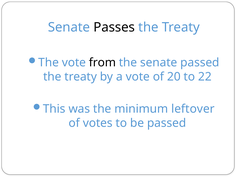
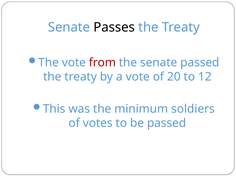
from colour: black -> red
22: 22 -> 12
leftover: leftover -> soldiers
